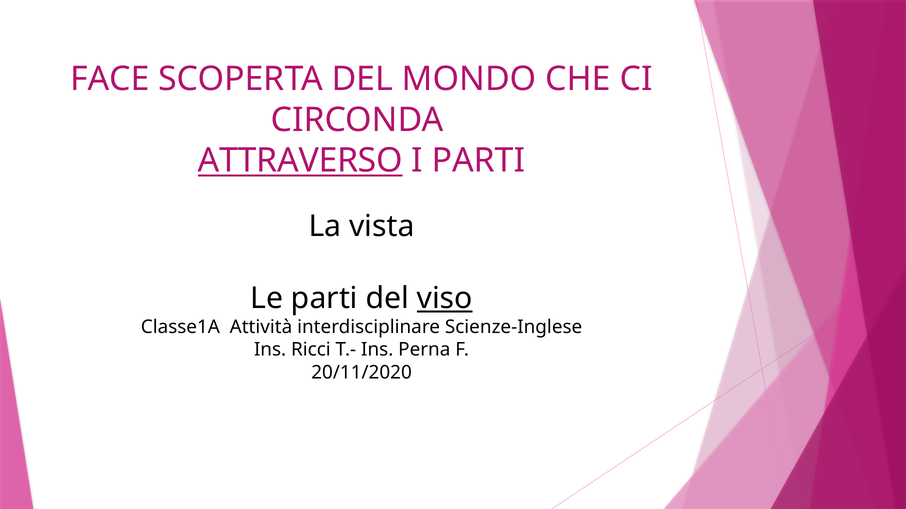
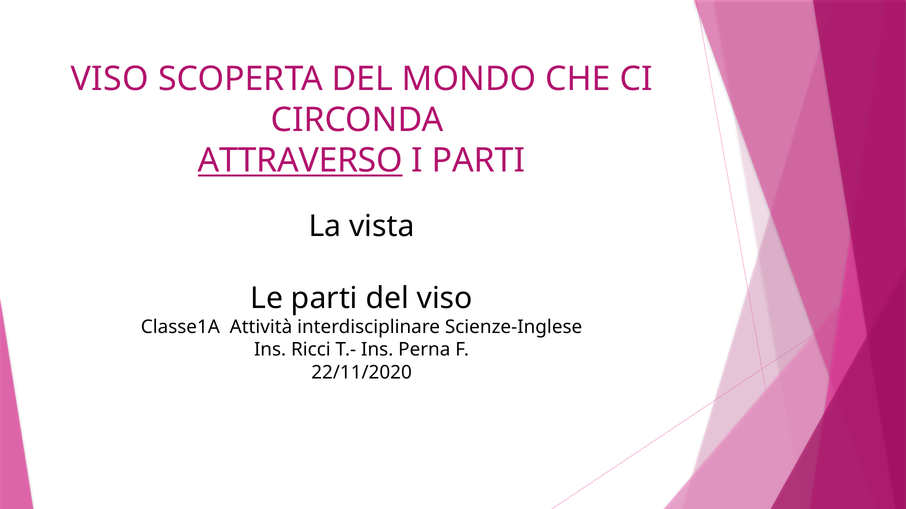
FACE at (110, 79): FACE -> VISO
viso at (445, 299) underline: present -> none
20/11/2020: 20/11/2020 -> 22/11/2020
